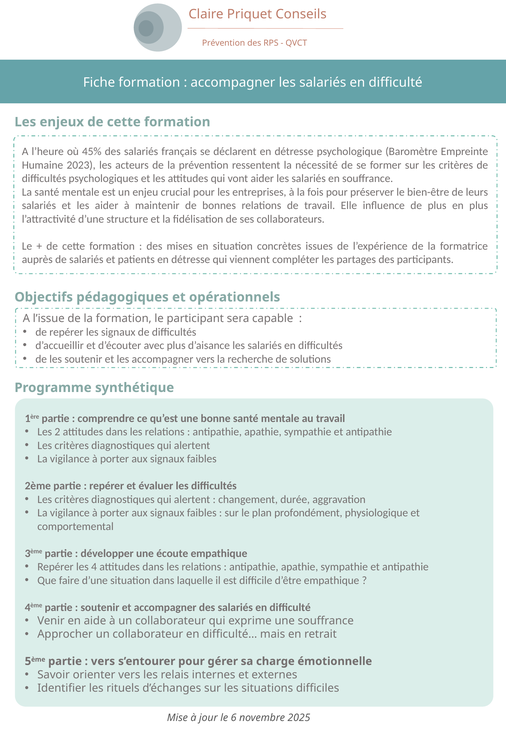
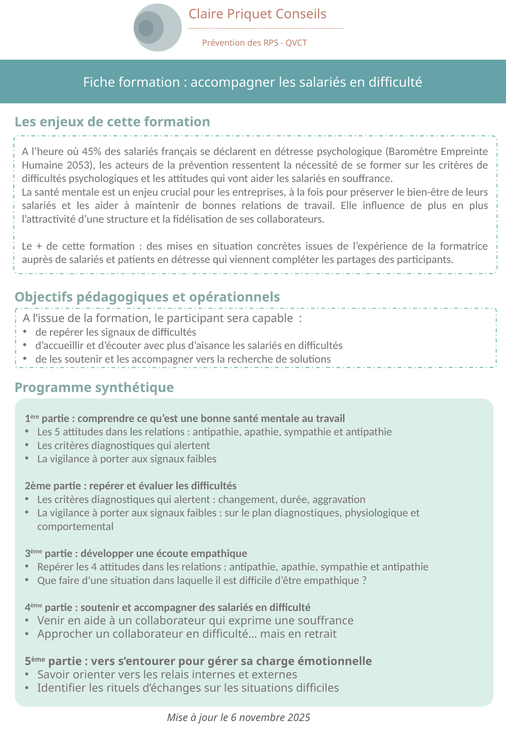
2023: 2023 -> 2053
2: 2 -> 5
plan profondément: profondément -> diagnostiques
